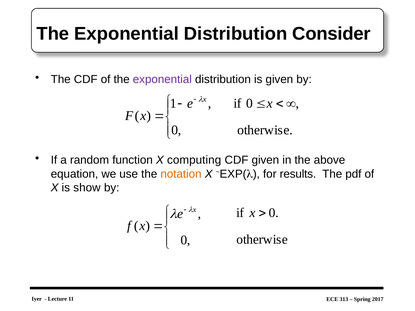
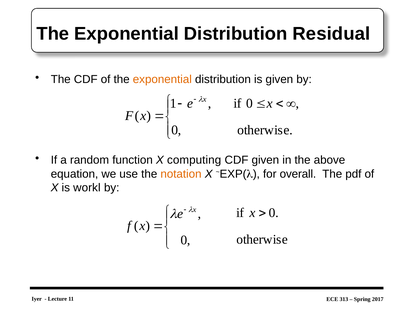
Consider: Consider -> Residual
exponential at (162, 80) colour: purple -> orange
results: results -> overall
show: show -> workl
